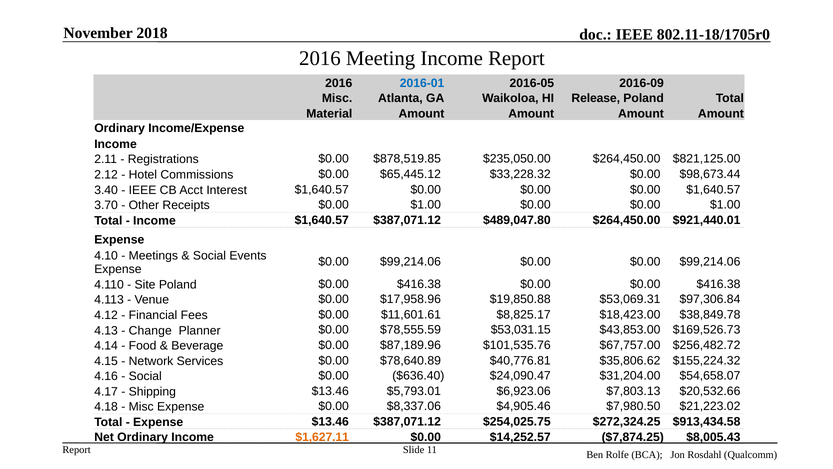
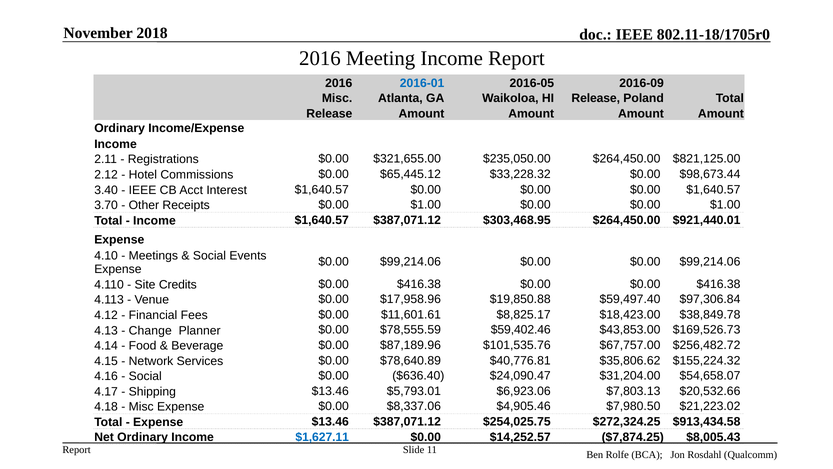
Material at (329, 114): Material -> Release
$878,519.85: $878,519.85 -> $321,655.00
$489,047.80: $489,047.80 -> $303,468.95
Site Poland: Poland -> Credits
$53,069.31: $53,069.31 -> $59,497.40
$53,031.15: $53,031.15 -> $59,402.46
$1,627.11 colour: orange -> blue
